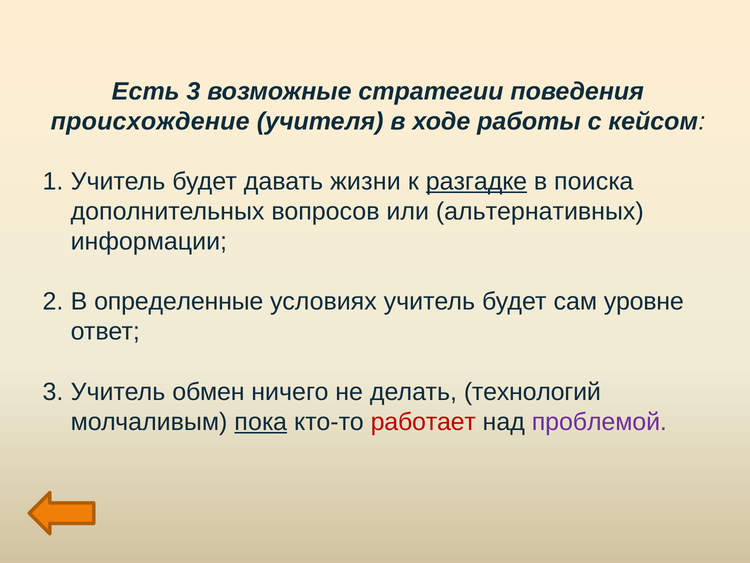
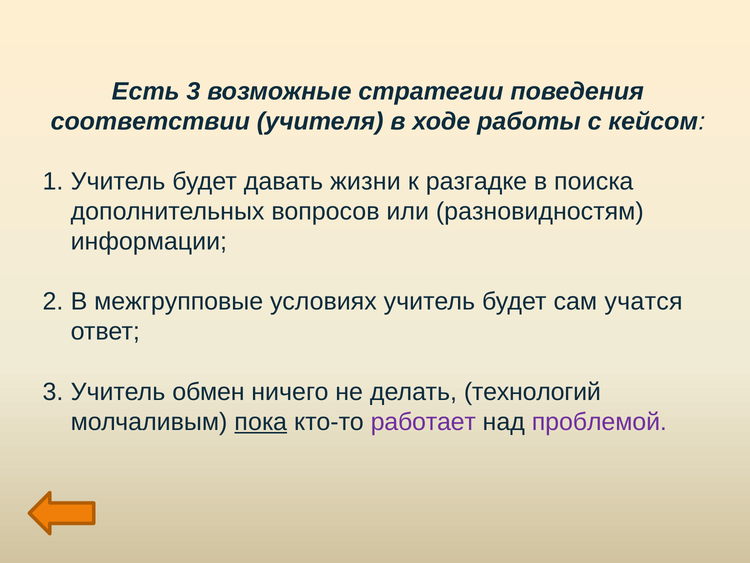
происхождение: происхождение -> соответствии
разгадке underline: present -> none
альтернативных: альтернативных -> разновидностям
определенные: определенные -> межгрупповые
уровне: уровне -> учатся
работает colour: red -> purple
